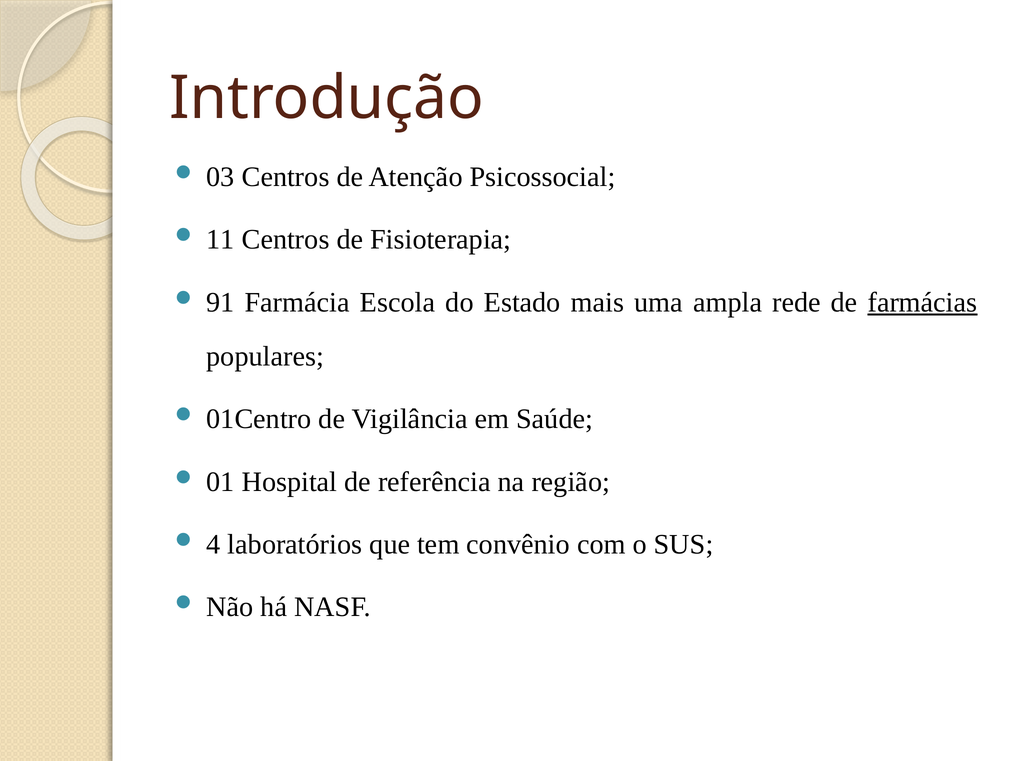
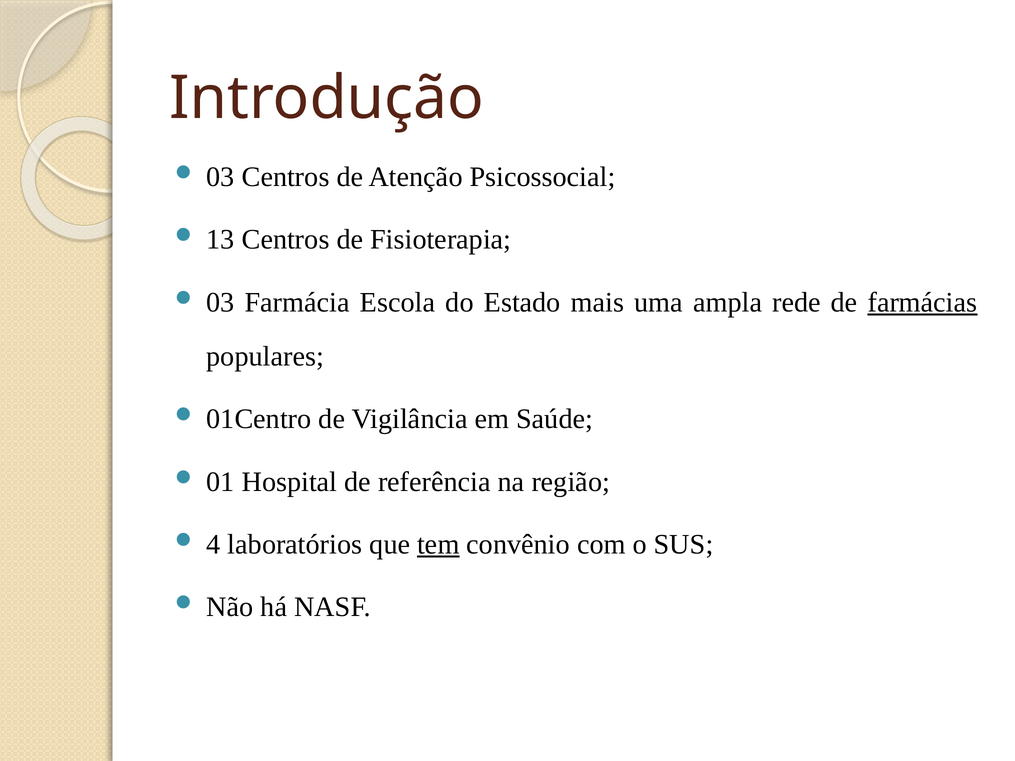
11: 11 -> 13
91 at (220, 302): 91 -> 03
tem underline: none -> present
